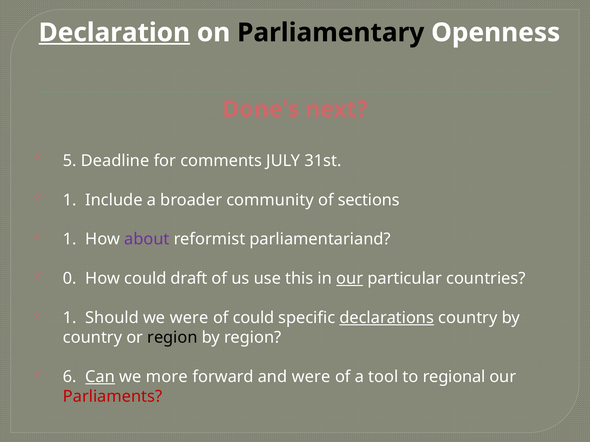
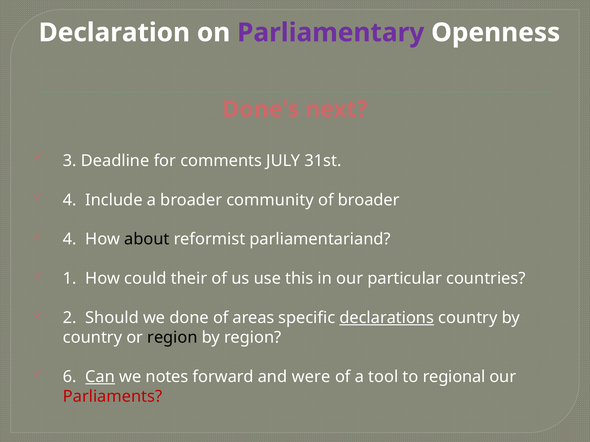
Declaration underline: present -> none
Parliamentary colour: black -> purple
5: 5 -> 3
1 at (70, 200): 1 -> 4
of sections: sections -> broader
1 at (70, 240): 1 -> 4
about colour: purple -> black
0: 0 -> 1
draft: draft -> their
our at (350, 279) underline: present -> none
1 at (70, 318): 1 -> 2
we were: were -> done
of could: could -> areas
more: more -> notes
